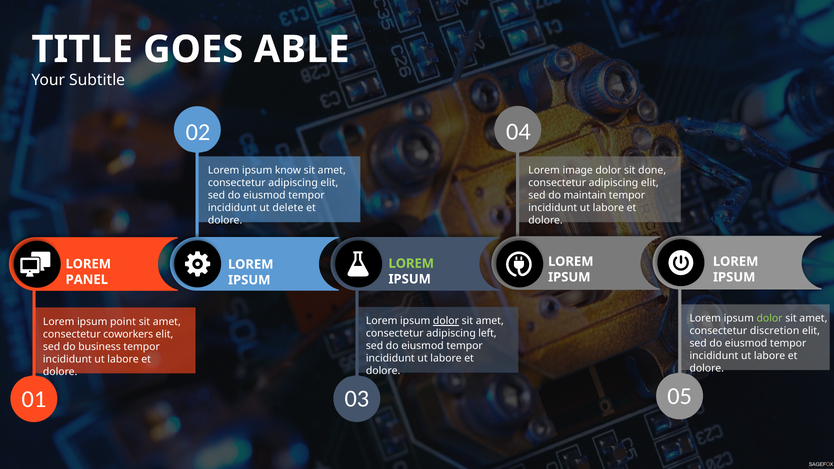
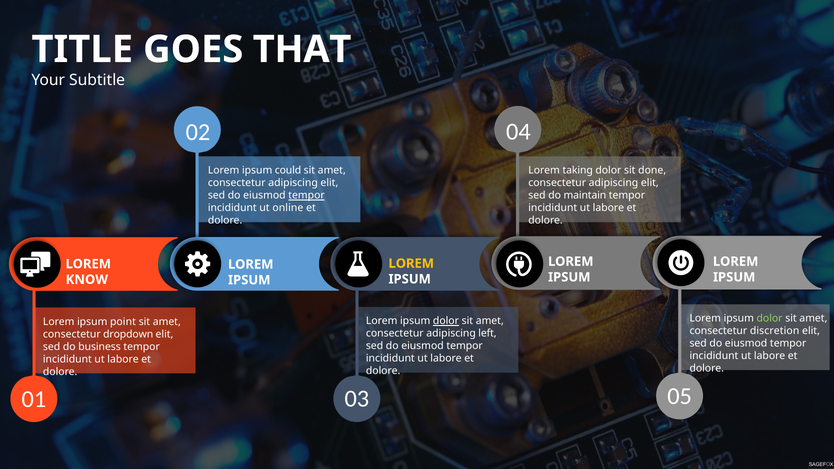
ABLE: ABLE -> THAT
know: know -> could
image: image -> taking
tempor at (307, 196) underline: none -> present
delete: delete -> online
LOREM at (411, 264) colour: light green -> yellow
PANEL: PANEL -> KNOW
coworkers: coworkers -> dropdown
